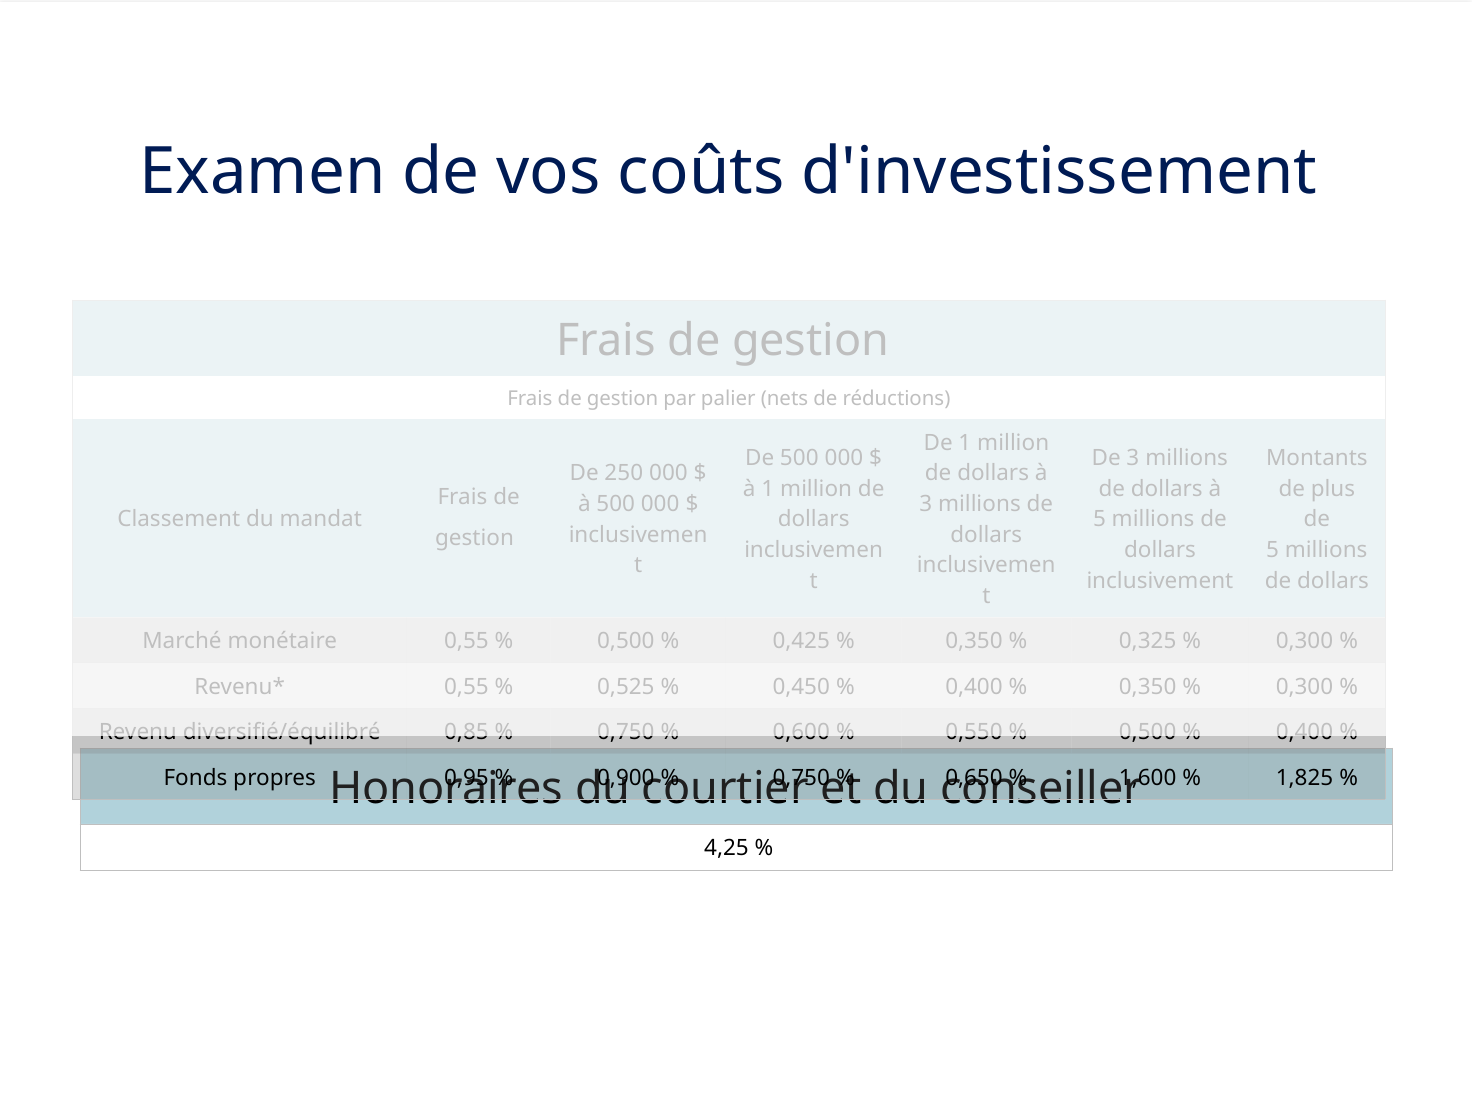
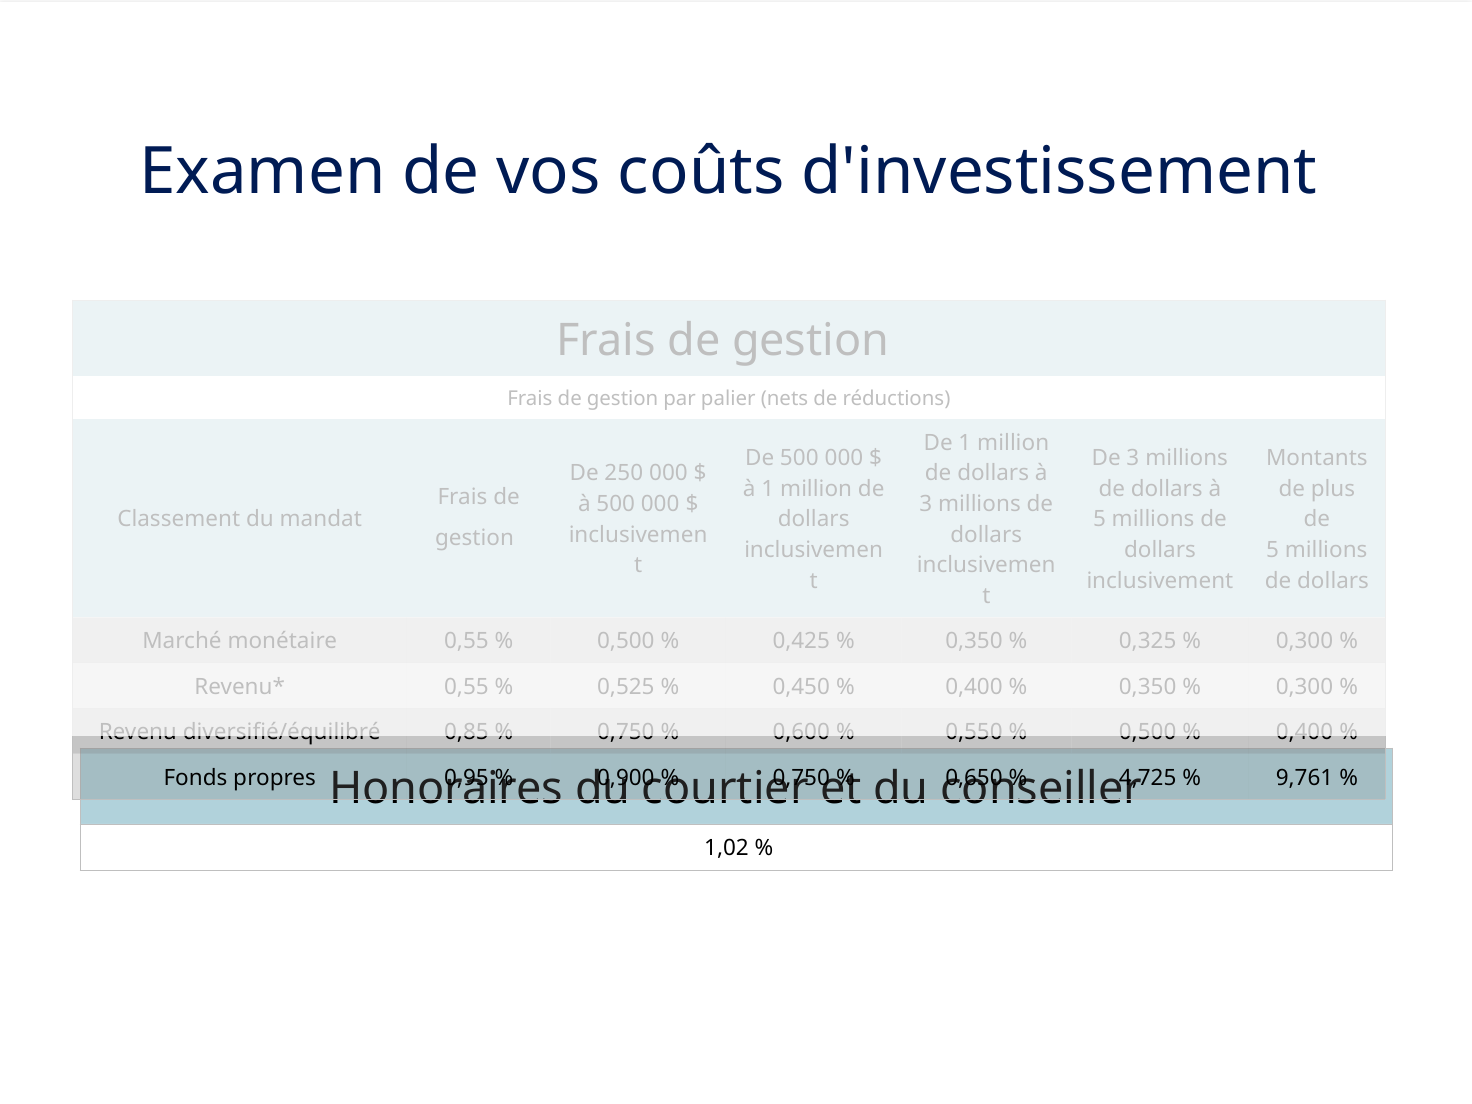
1,600: 1,600 -> 4,725
1,825: 1,825 -> 9,761
4,25: 4,25 -> 1,02
